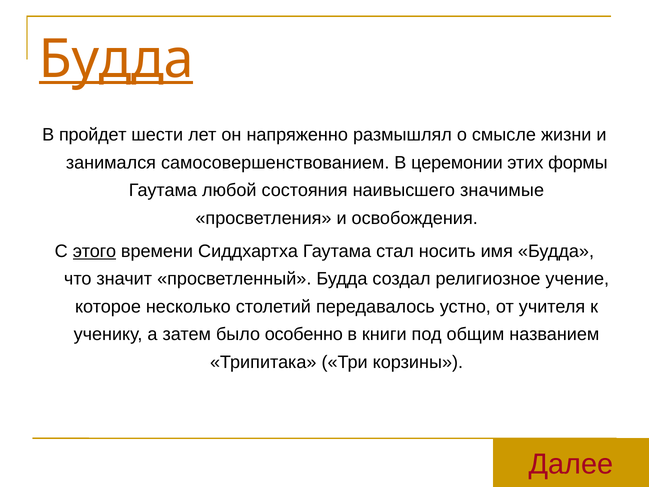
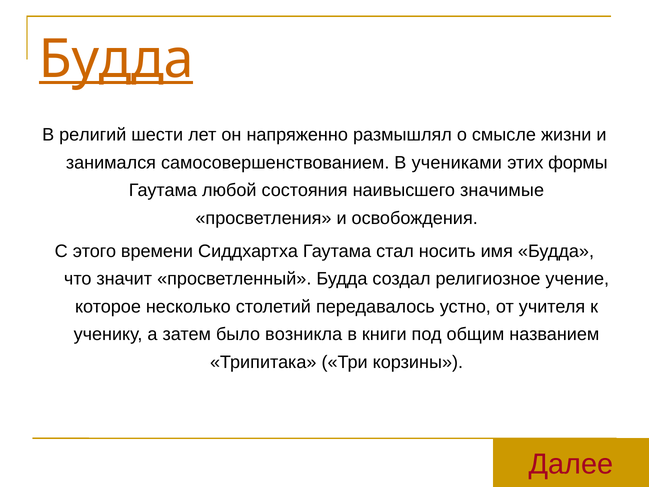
пройдет: пройдет -> религий
церемонии: церемонии -> учениками
этого underline: present -> none
особенно: особенно -> возникла
